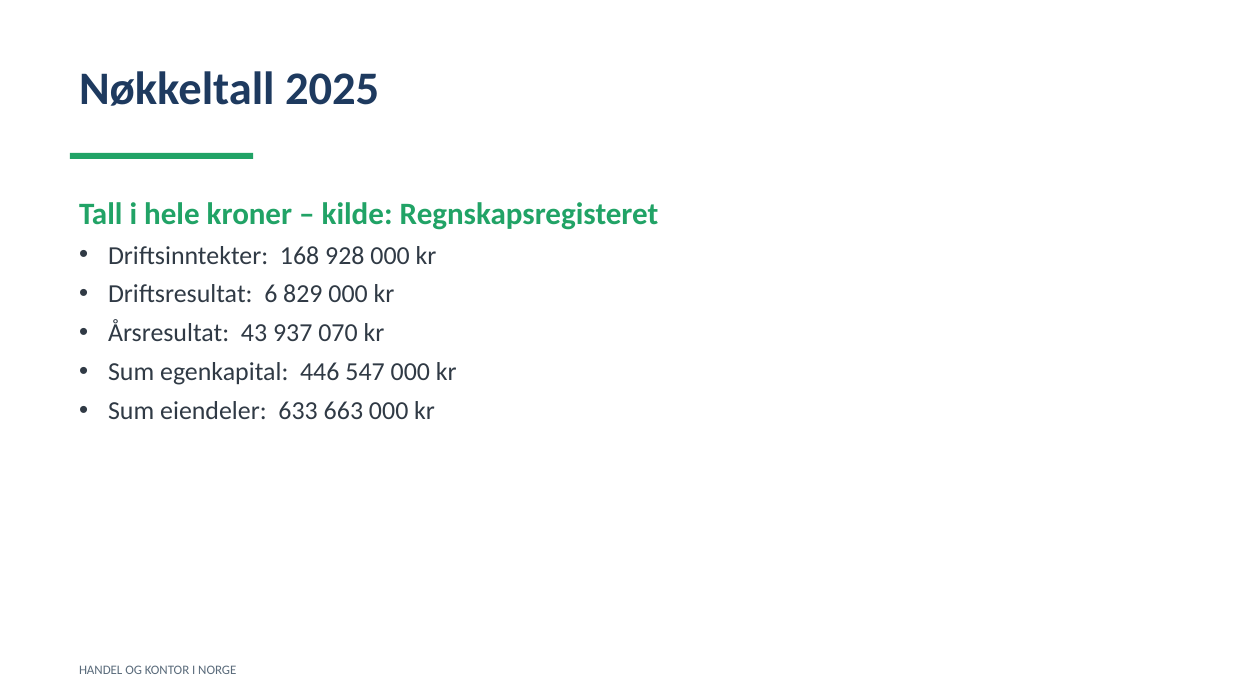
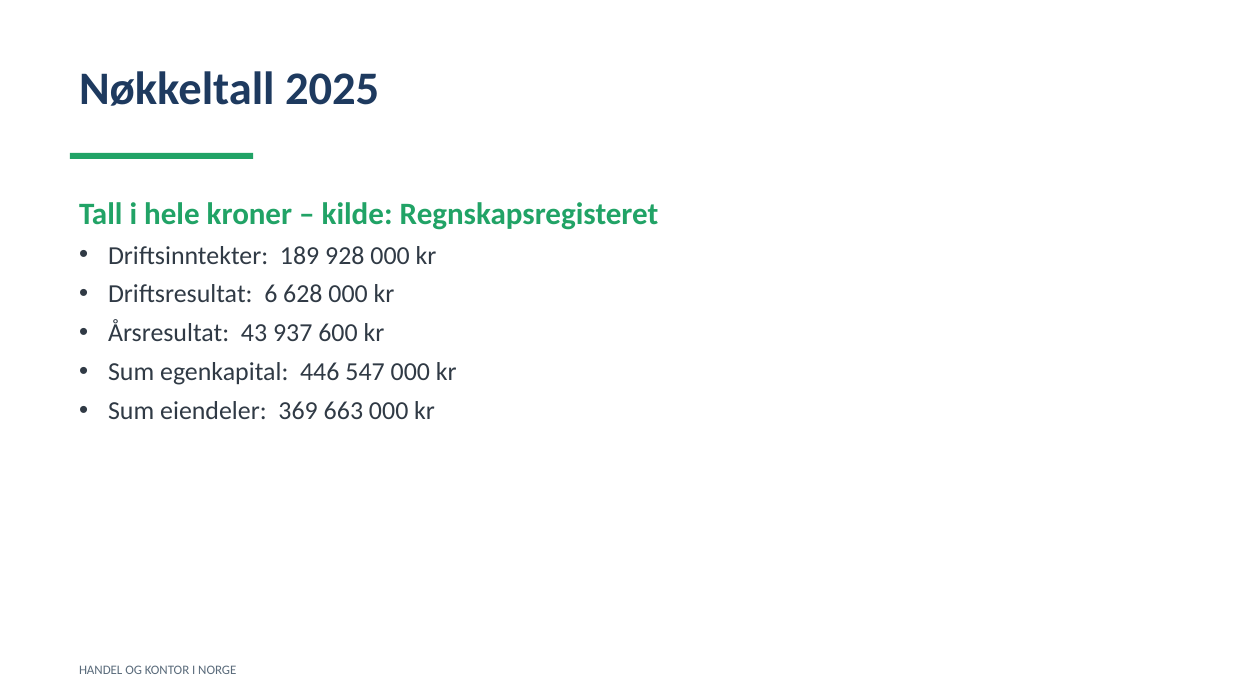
168: 168 -> 189
829: 829 -> 628
070: 070 -> 600
633: 633 -> 369
